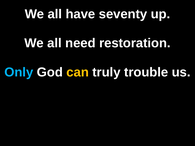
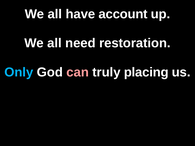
seventy: seventy -> account
can colour: yellow -> pink
trouble: trouble -> placing
